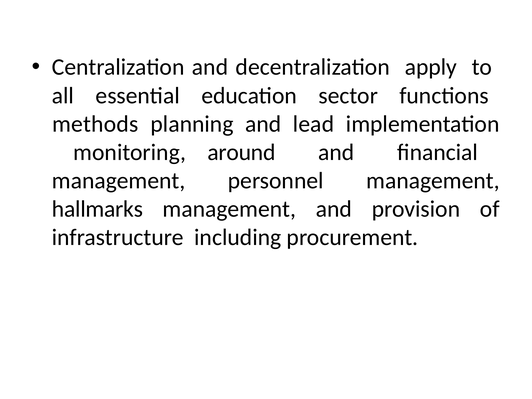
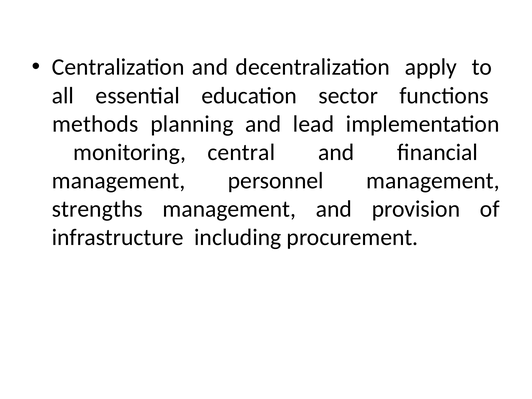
around: around -> central
hallmarks: hallmarks -> strengths
